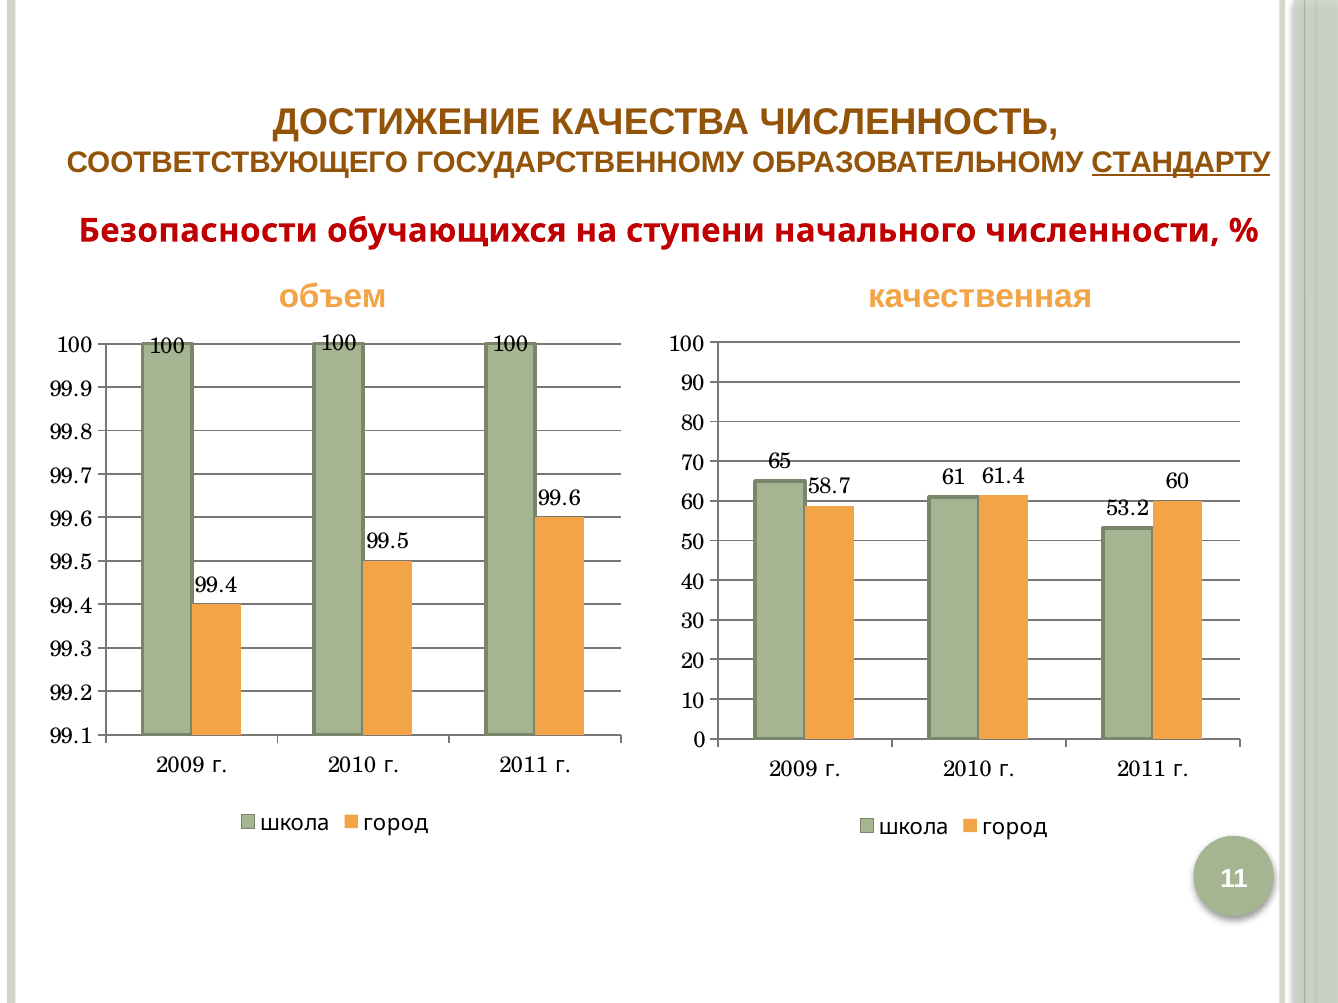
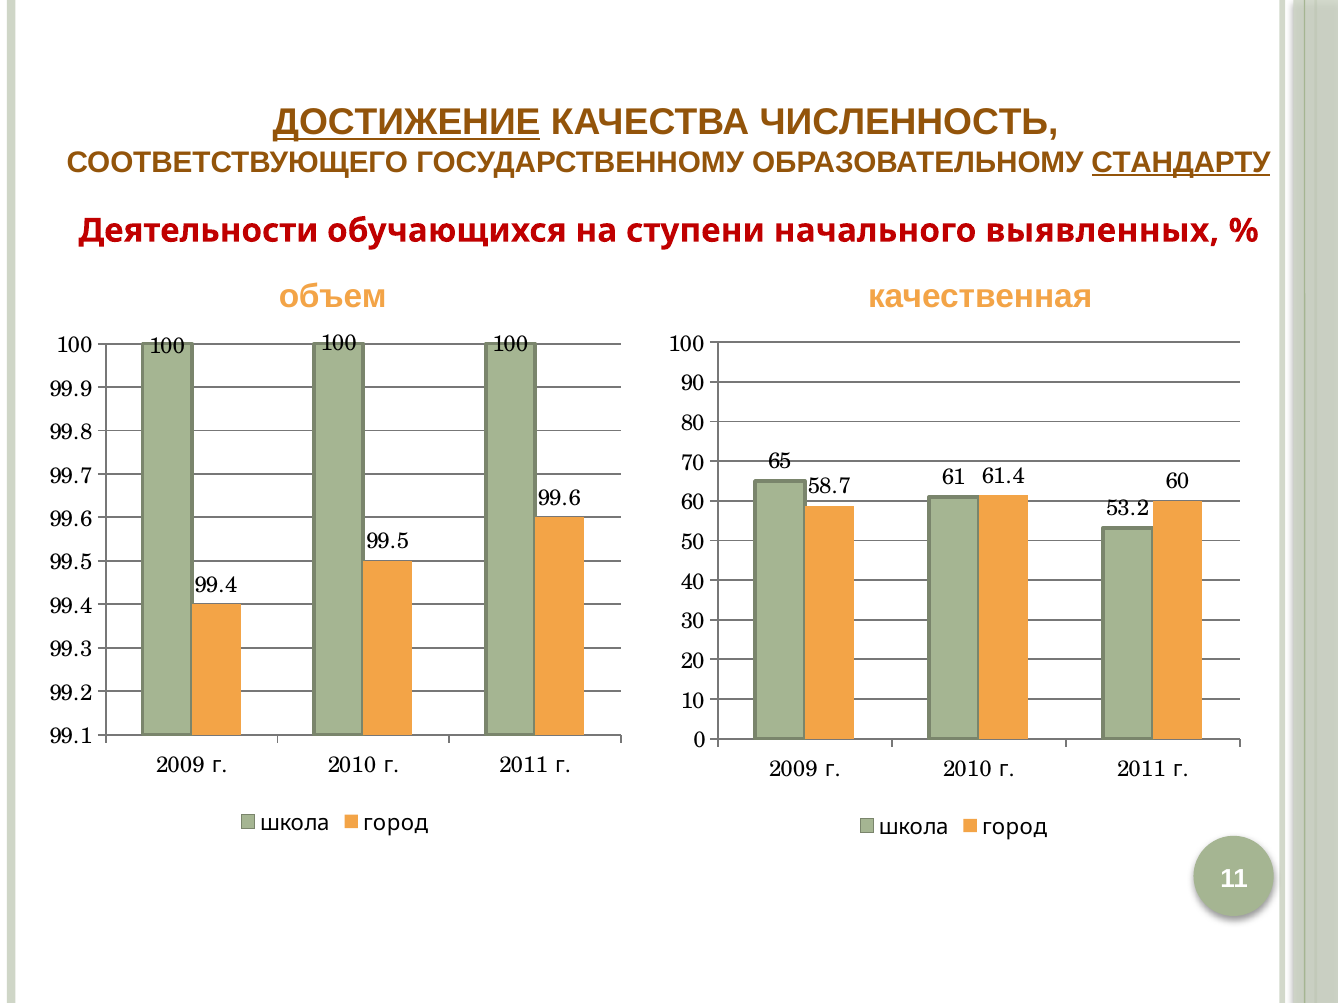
ДОСТИЖЕНИЕ underline: none -> present
Безопасности: Безопасности -> Деятельности
численности: численности -> выявленных
